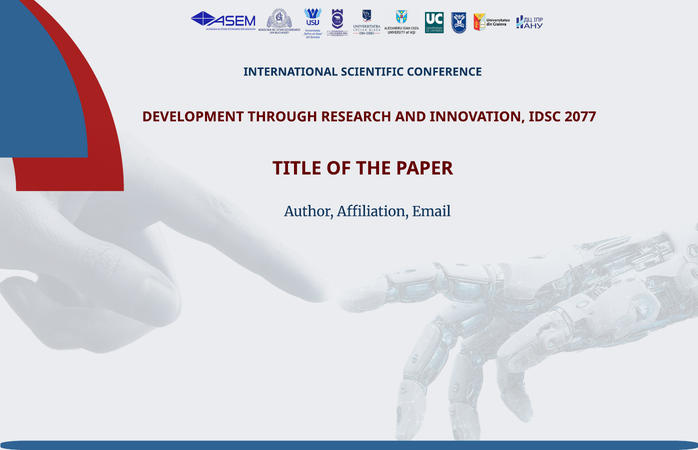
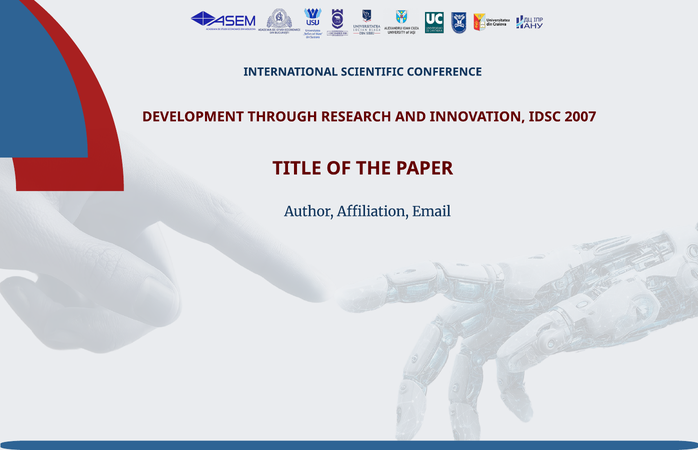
2077: 2077 -> 2007
